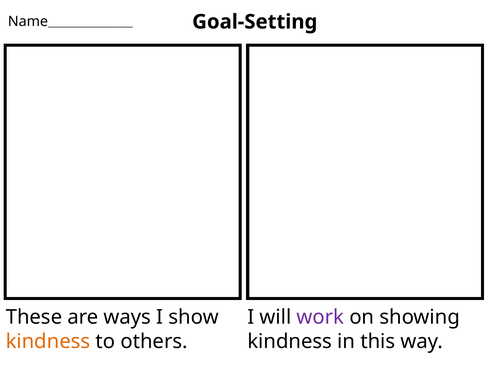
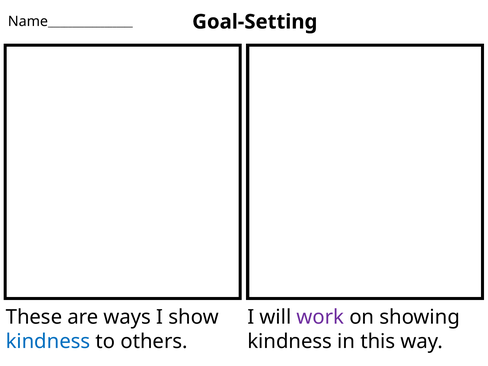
kindness at (48, 341) colour: orange -> blue
